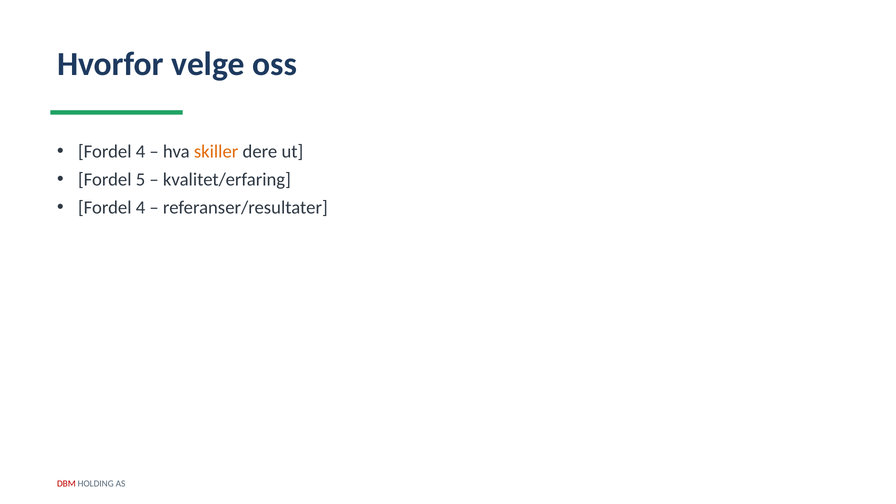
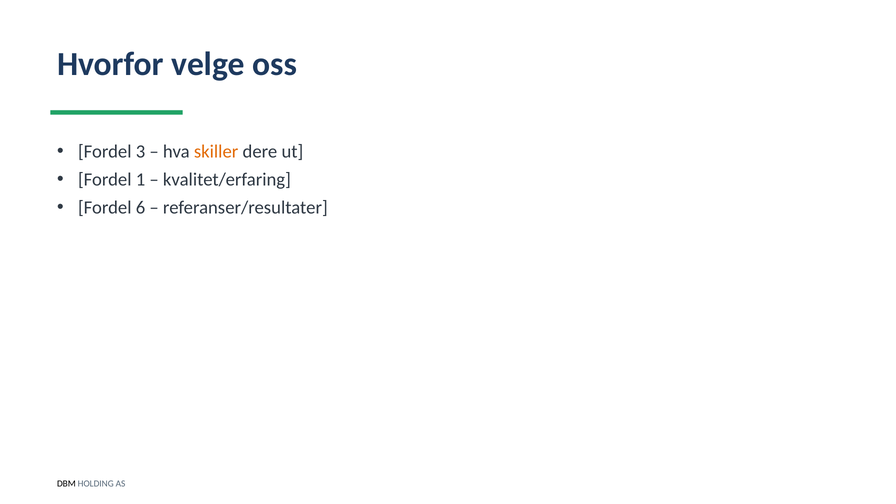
4 at (141, 152): 4 -> 3
5: 5 -> 1
4 at (141, 208): 4 -> 6
DBM colour: red -> black
